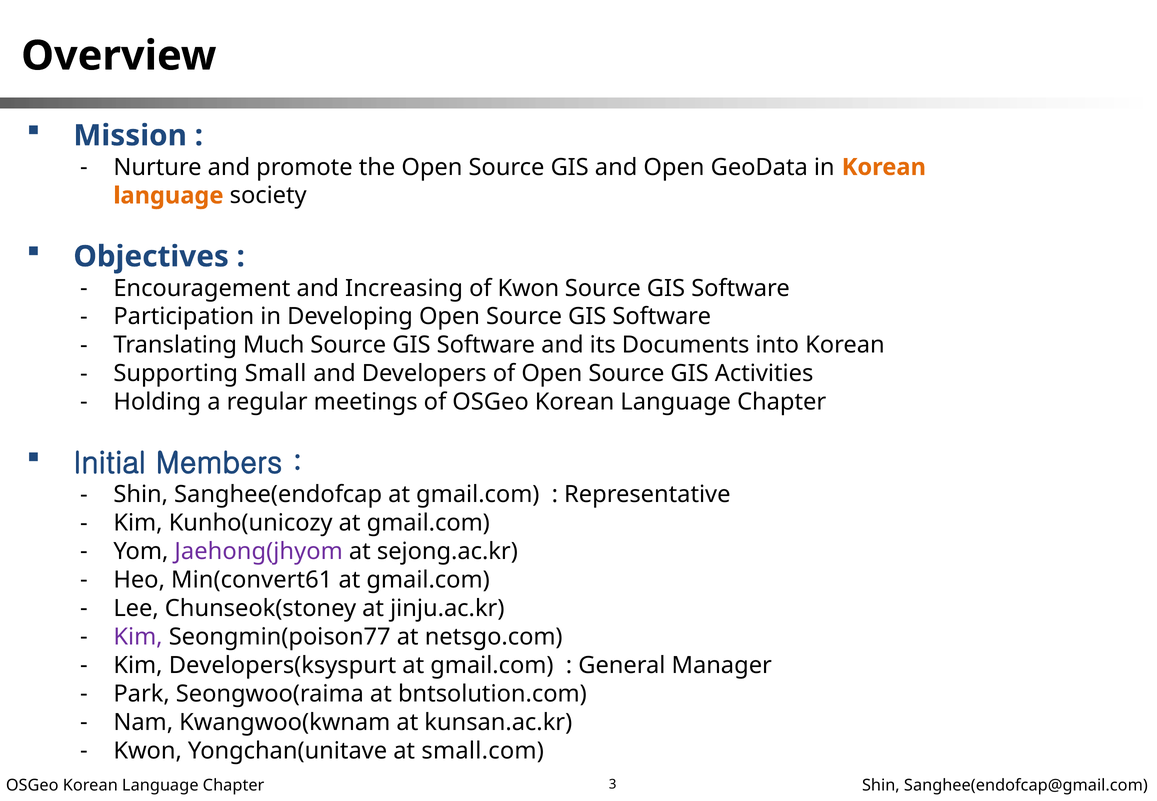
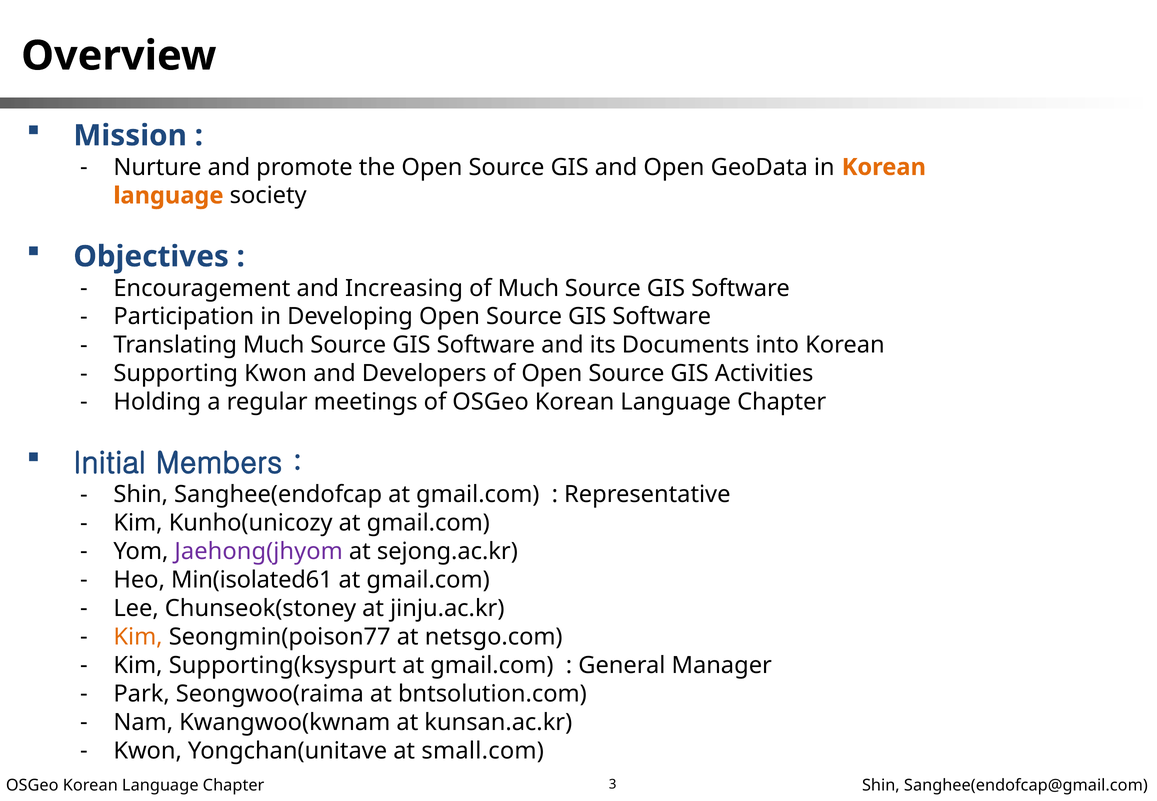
of Kwon: Kwon -> Much
Supporting Small: Small -> Kwon
Min(convert61: Min(convert61 -> Min(isolated61
Kim at (138, 637) colour: purple -> orange
Developers(ksyspurt: Developers(ksyspurt -> Supporting(ksyspurt
